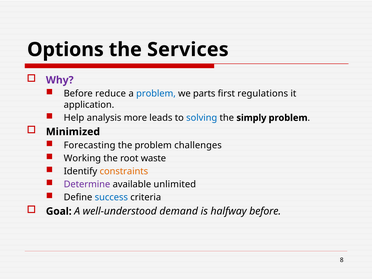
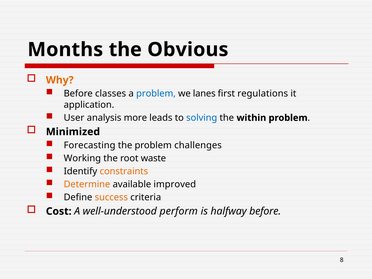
Options: Options -> Months
Services: Services -> Obvious
Why colour: purple -> orange
reduce: reduce -> classes
parts: parts -> lanes
Help: Help -> User
simply: simply -> within
Determine colour: purple -> orange
unlimited: unlimited -> improved
success colour: blue -> orange
Goal: Goal -> Cost
demand: demand -> perform
